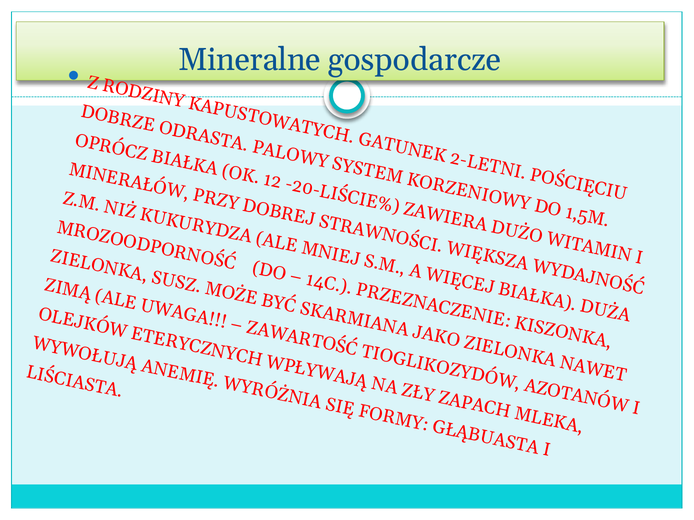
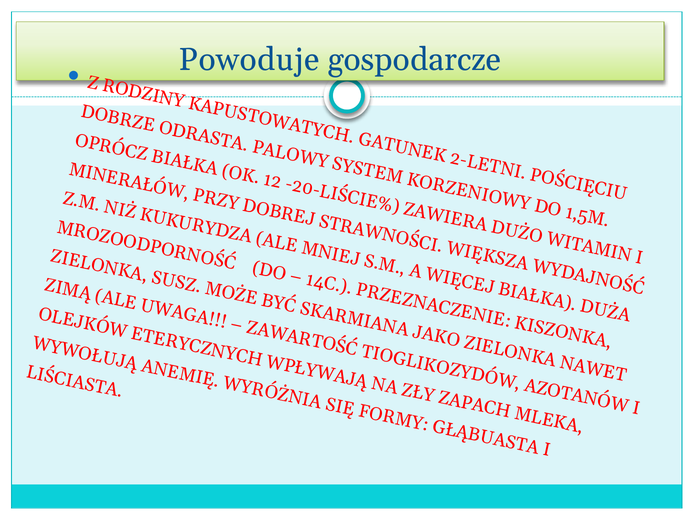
Mineralne: Mineralne -> Powoduje
